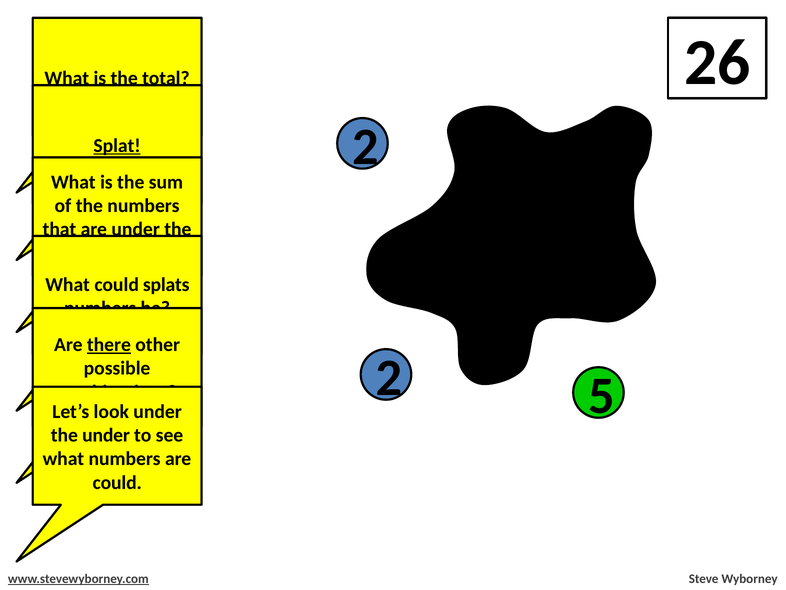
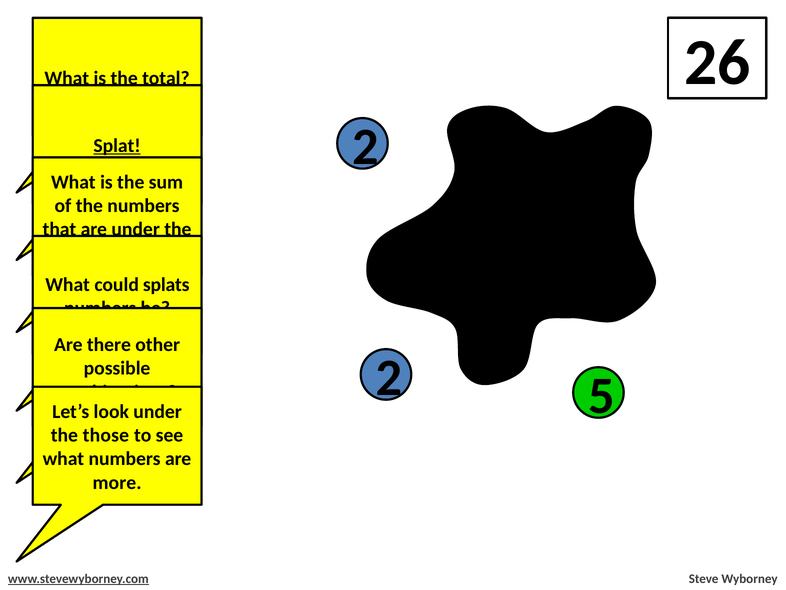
there underline: present -> none
the under: under -> those
could at (117, 482): could -> more
